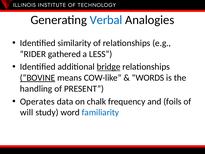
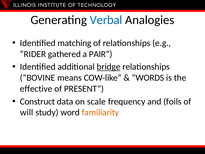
similarity: similarity -> matching
LESS: LESS -> PAIR
BOVINE underline: present -> none
handling: handling -> effective
Operates: Operates -> Construct
chalk: chalk -> scale
familiarity colour: blue -> orange
